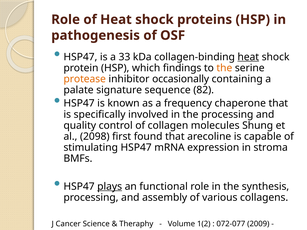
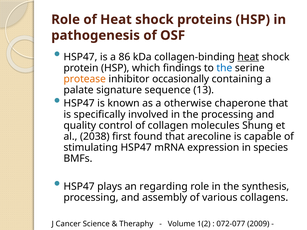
33: 33 -> 86
the at (224, 68) colour: orange -> blue
82: 82 -> 13
frequency: frequency -> otherwise
2098: 2098 -> 2038
stroma: stroma -> species
plays underline: present -> none
functional: functional -> regarding
